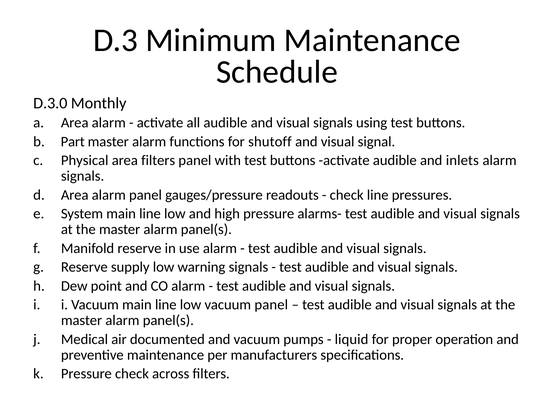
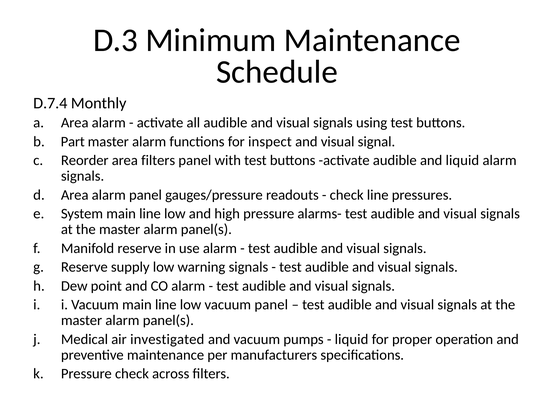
D.3.0: D.3.0 -> D.7.4
shutoff: shutoff -> inspect
Physical: Physical -> Reorder
and inlets: inlets -> liquid
documented: documented -> investigated
